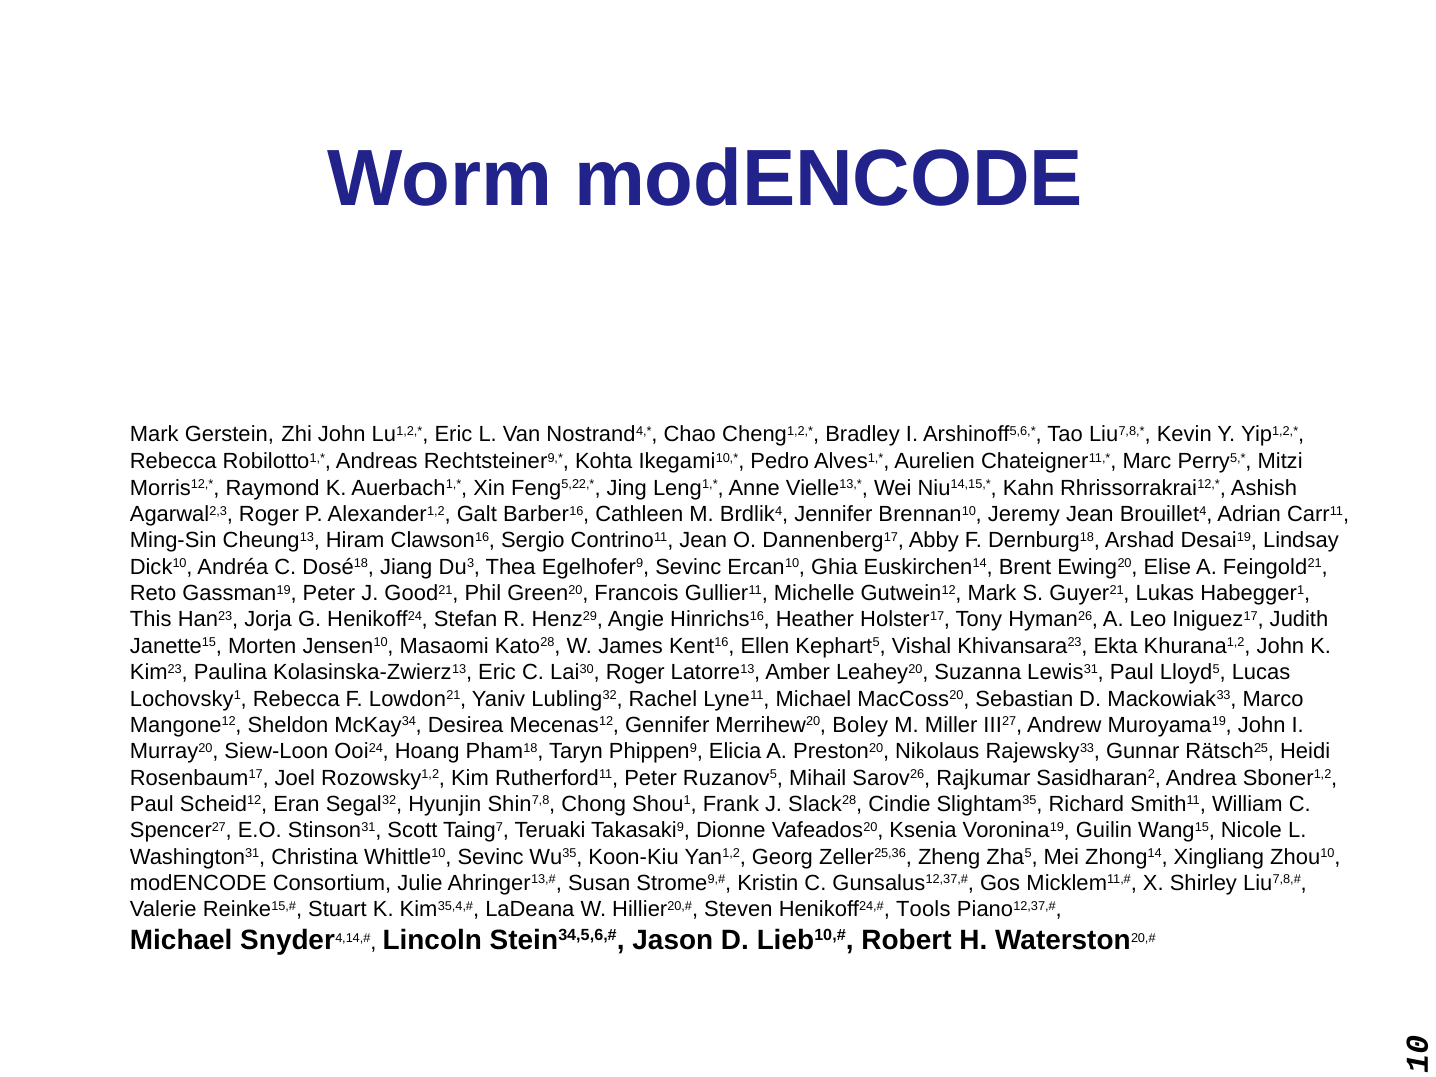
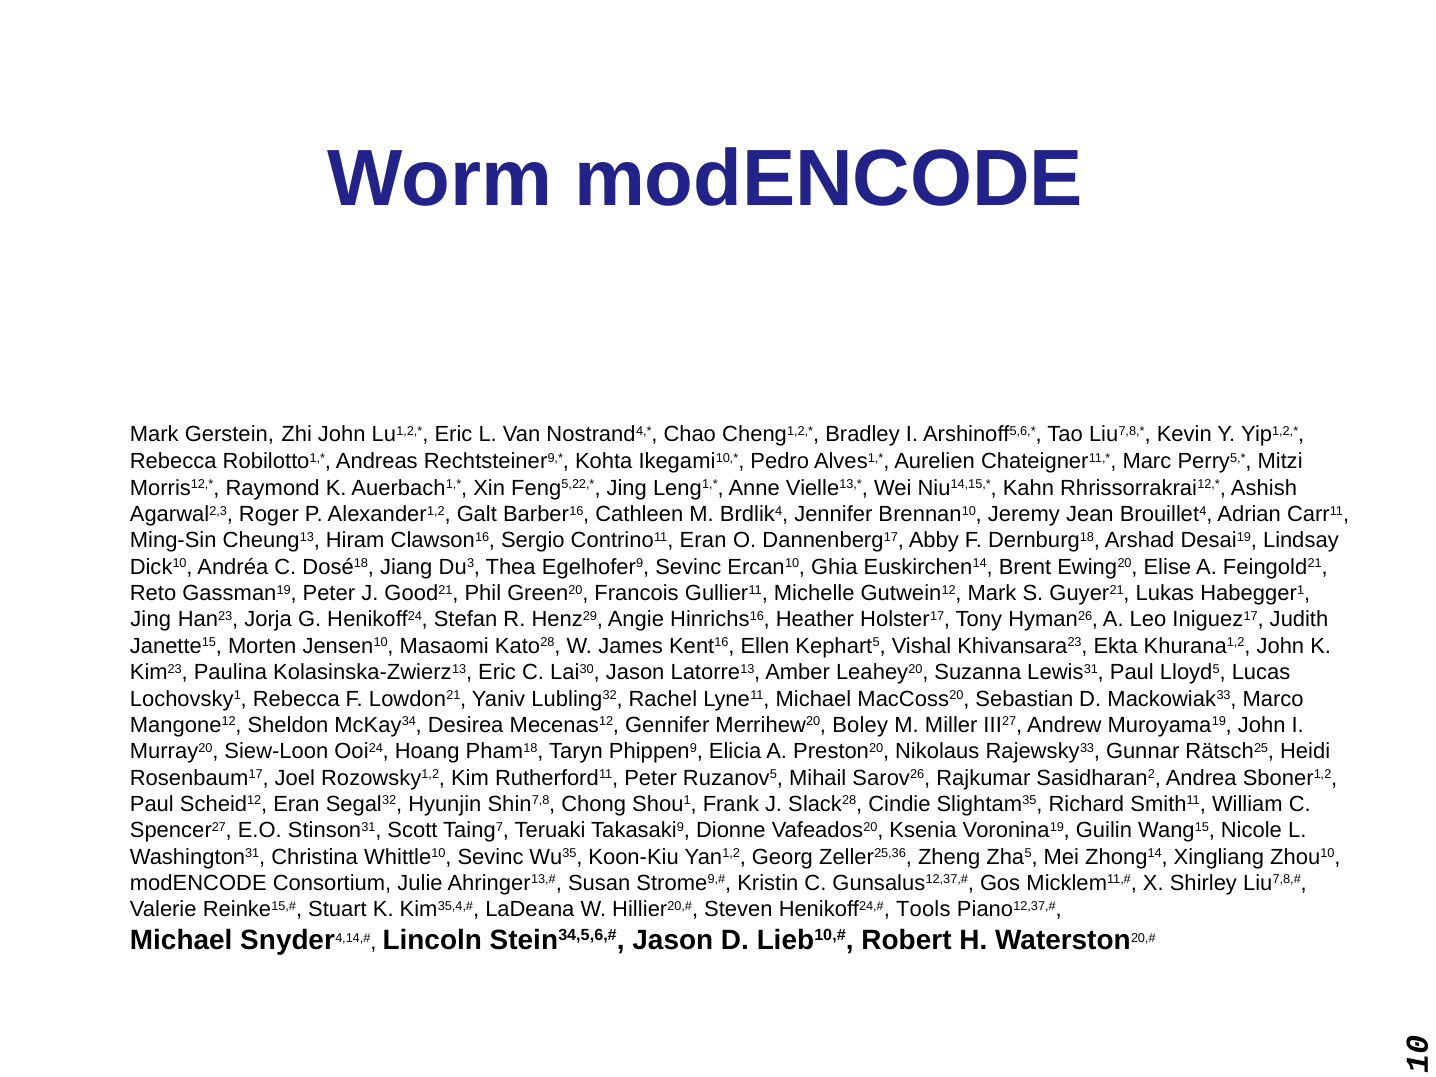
Contrino11 Jean: Jean -> Eran
This at (151, 620): This -> Jing
Lai30 Roger: Roger -> Jason
